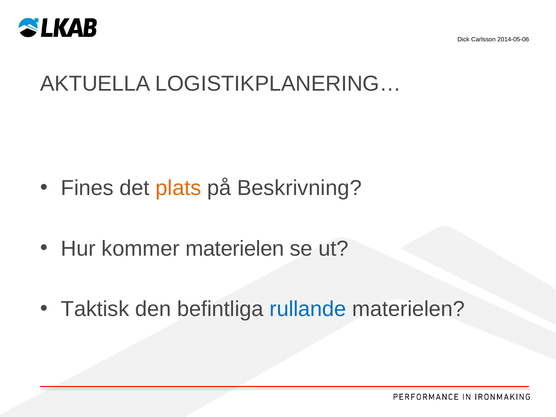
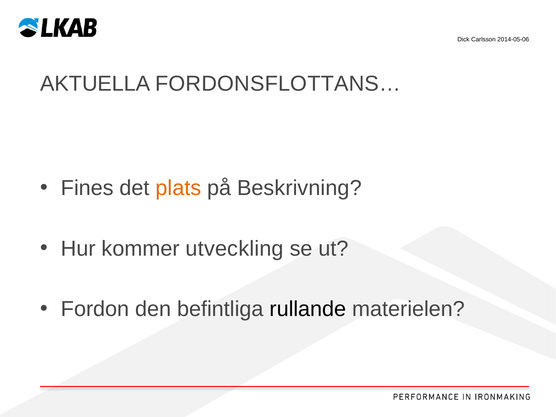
LOGISTIKPLANERING…: LOGISTIKPLANERING… -> FORDONSFLOTTANS…
kommer materielen: materielen -> utveckling
Taktisk: Taktisk -> Fordon
rullande colour: blue -> black
